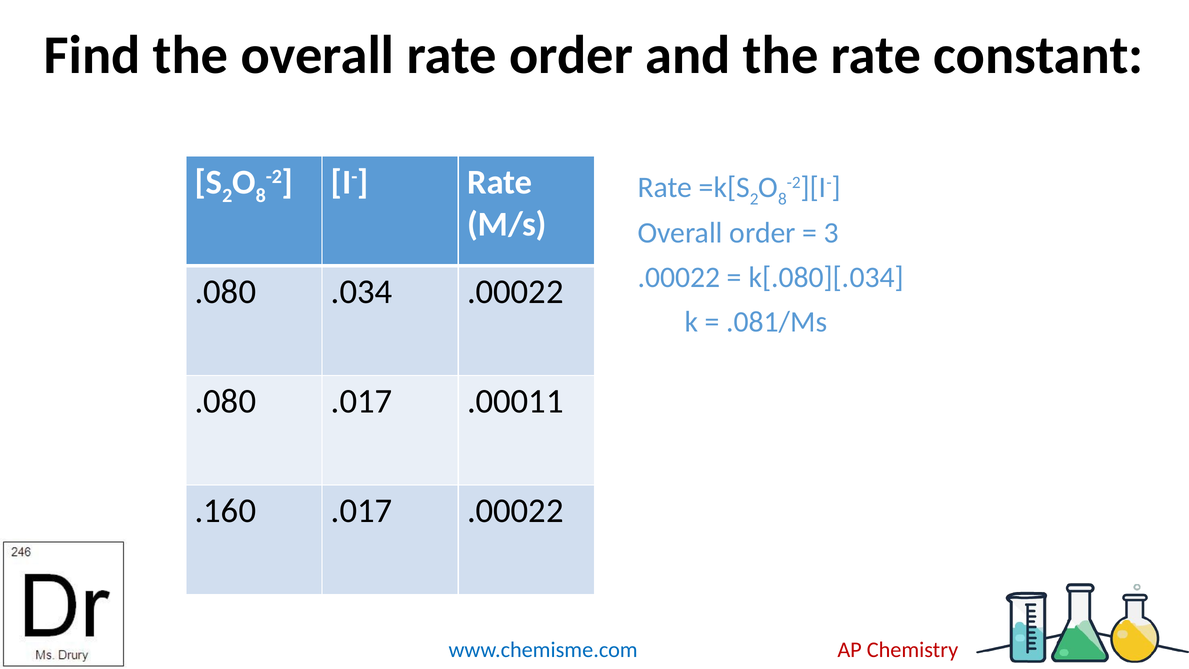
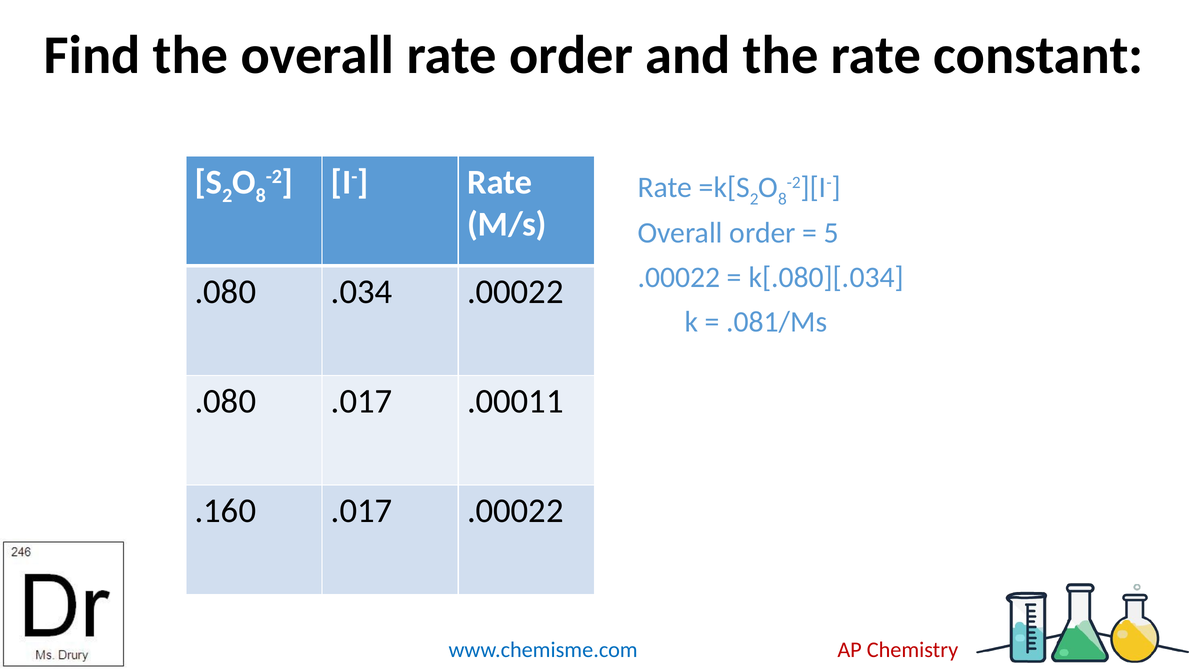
3: 3 -> 5
